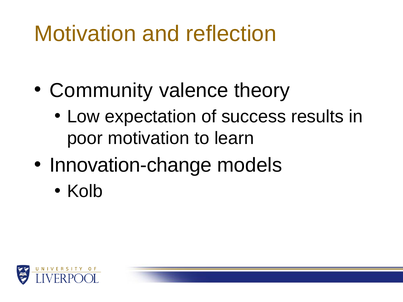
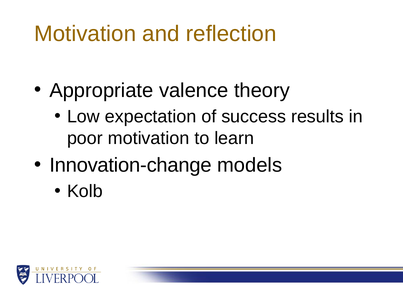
Community: Community -> Appropriate
